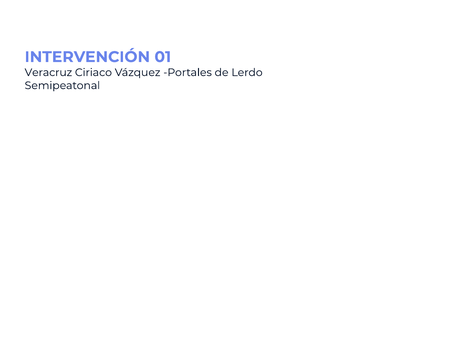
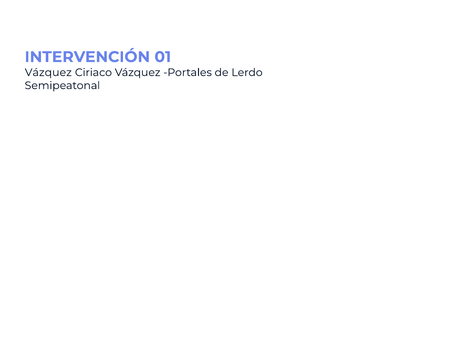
Veracruz at (48, 72): Veracruz -> Vázquez
